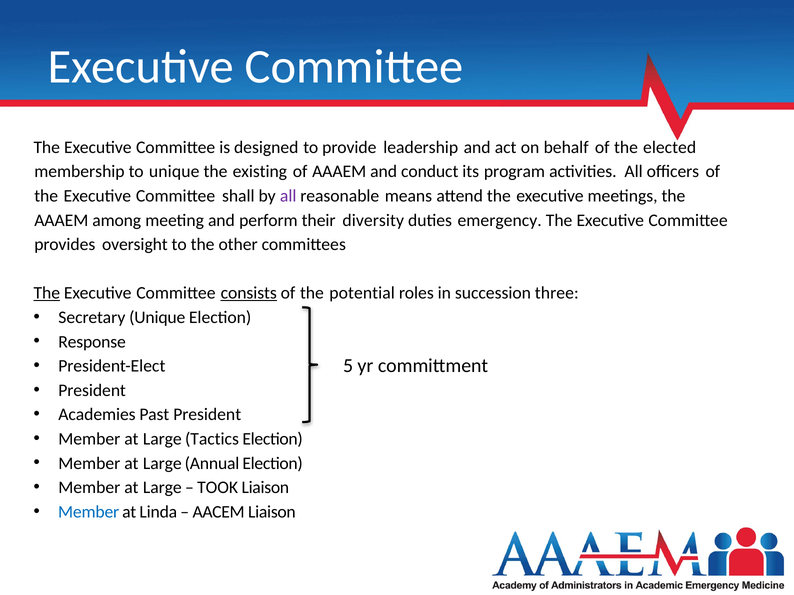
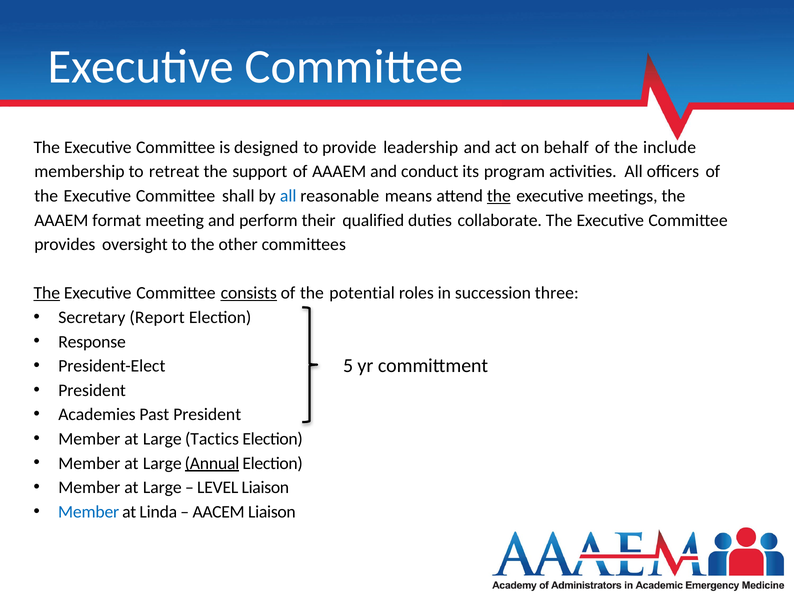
elected: elected -> include
to unique: unique -> retreat
existing: existing -> support
all at (288, 196) colour: purple -> blue
the at (499, 196) underline: none -> present
among: among -> format
diversity: diversity -> qualified
emergency: emergency -> collaborate
Secretary Unique: Unique -> Report
Annual underline: none -> present
TOOK: TOOK -> LEVEL
